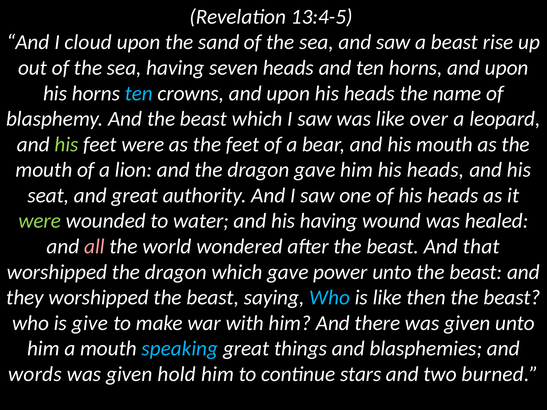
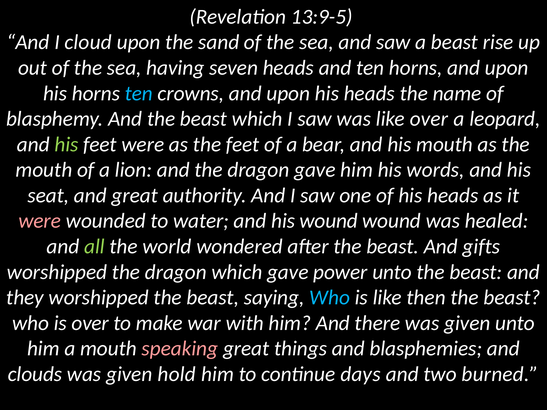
13:4-5: 13:4-5 -> 13:9-5
him his heads: heads -> words
were at (40, 221) colour: light green -> pink
his having: having -> wound
all colour: pink -> light green
that: that -> gifts
is give: give -> over
speaking colour: light blue -> pink
words: words -> clouds
stars: stars -> days
